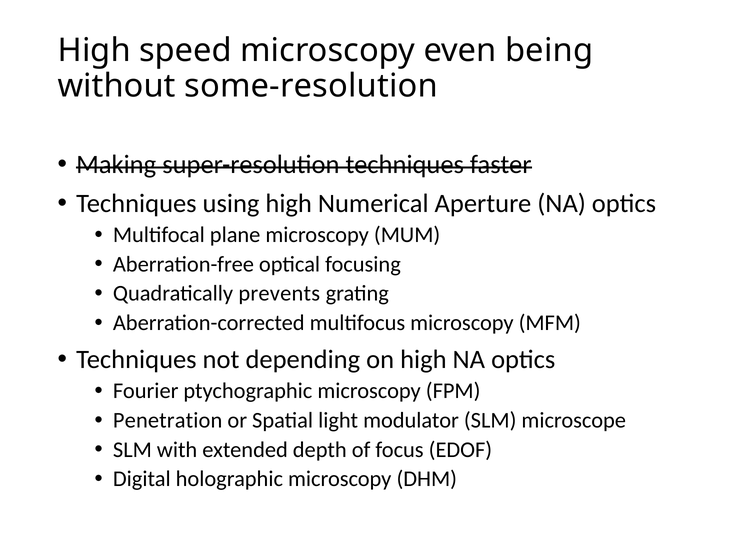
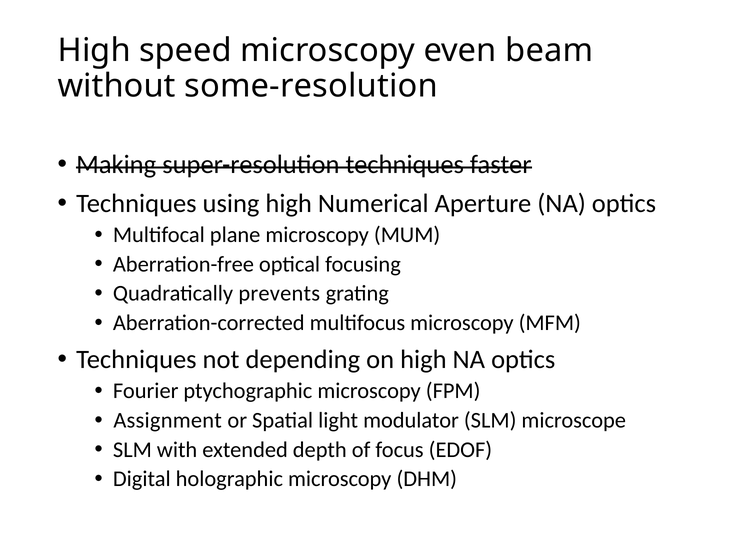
being: being -> beam
Penetration: Penetration -> Assignment
